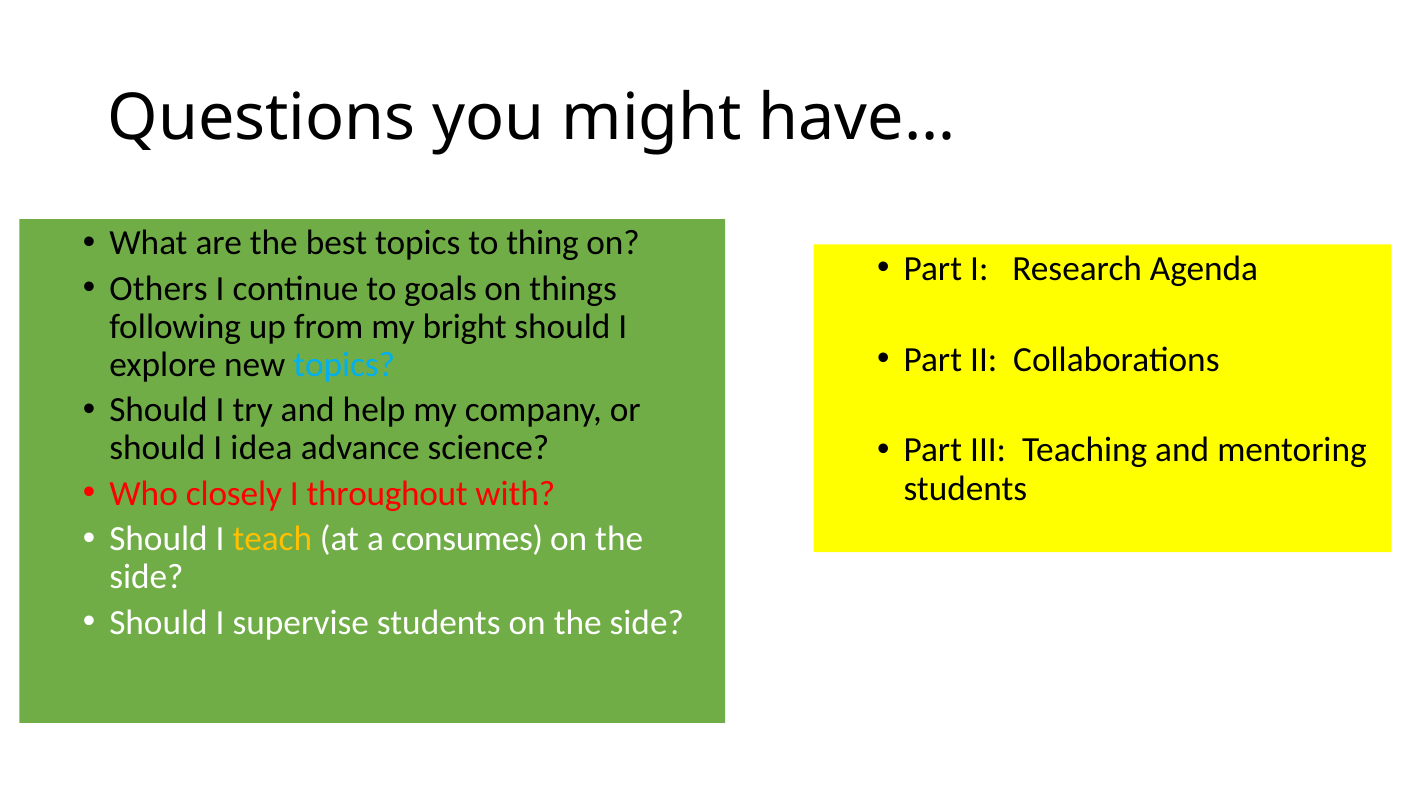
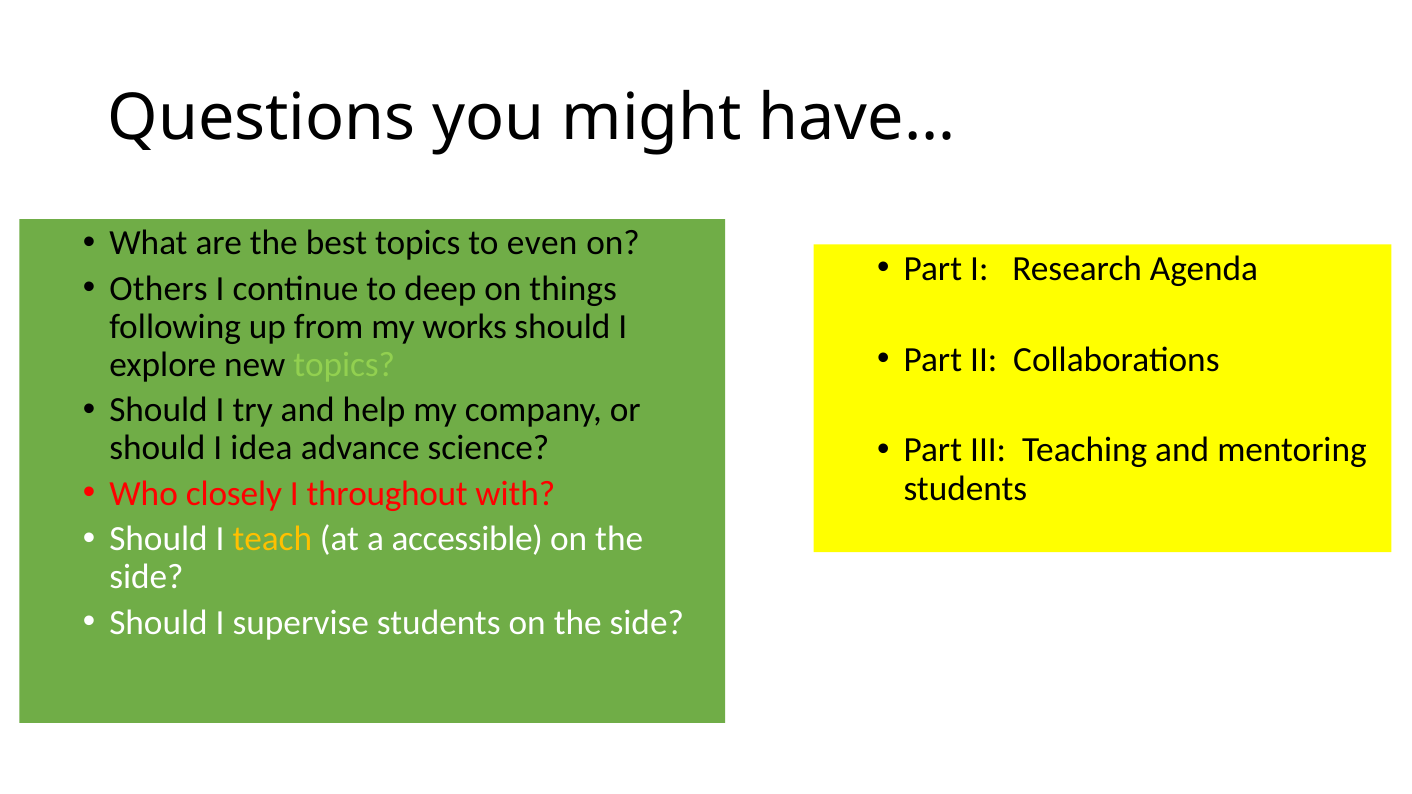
thing: thing -> even
goals: goals -> deep
bright: bright -> works
topics at (344, 365) colour: light blue -> light green
consumes: consumes -> accessible
